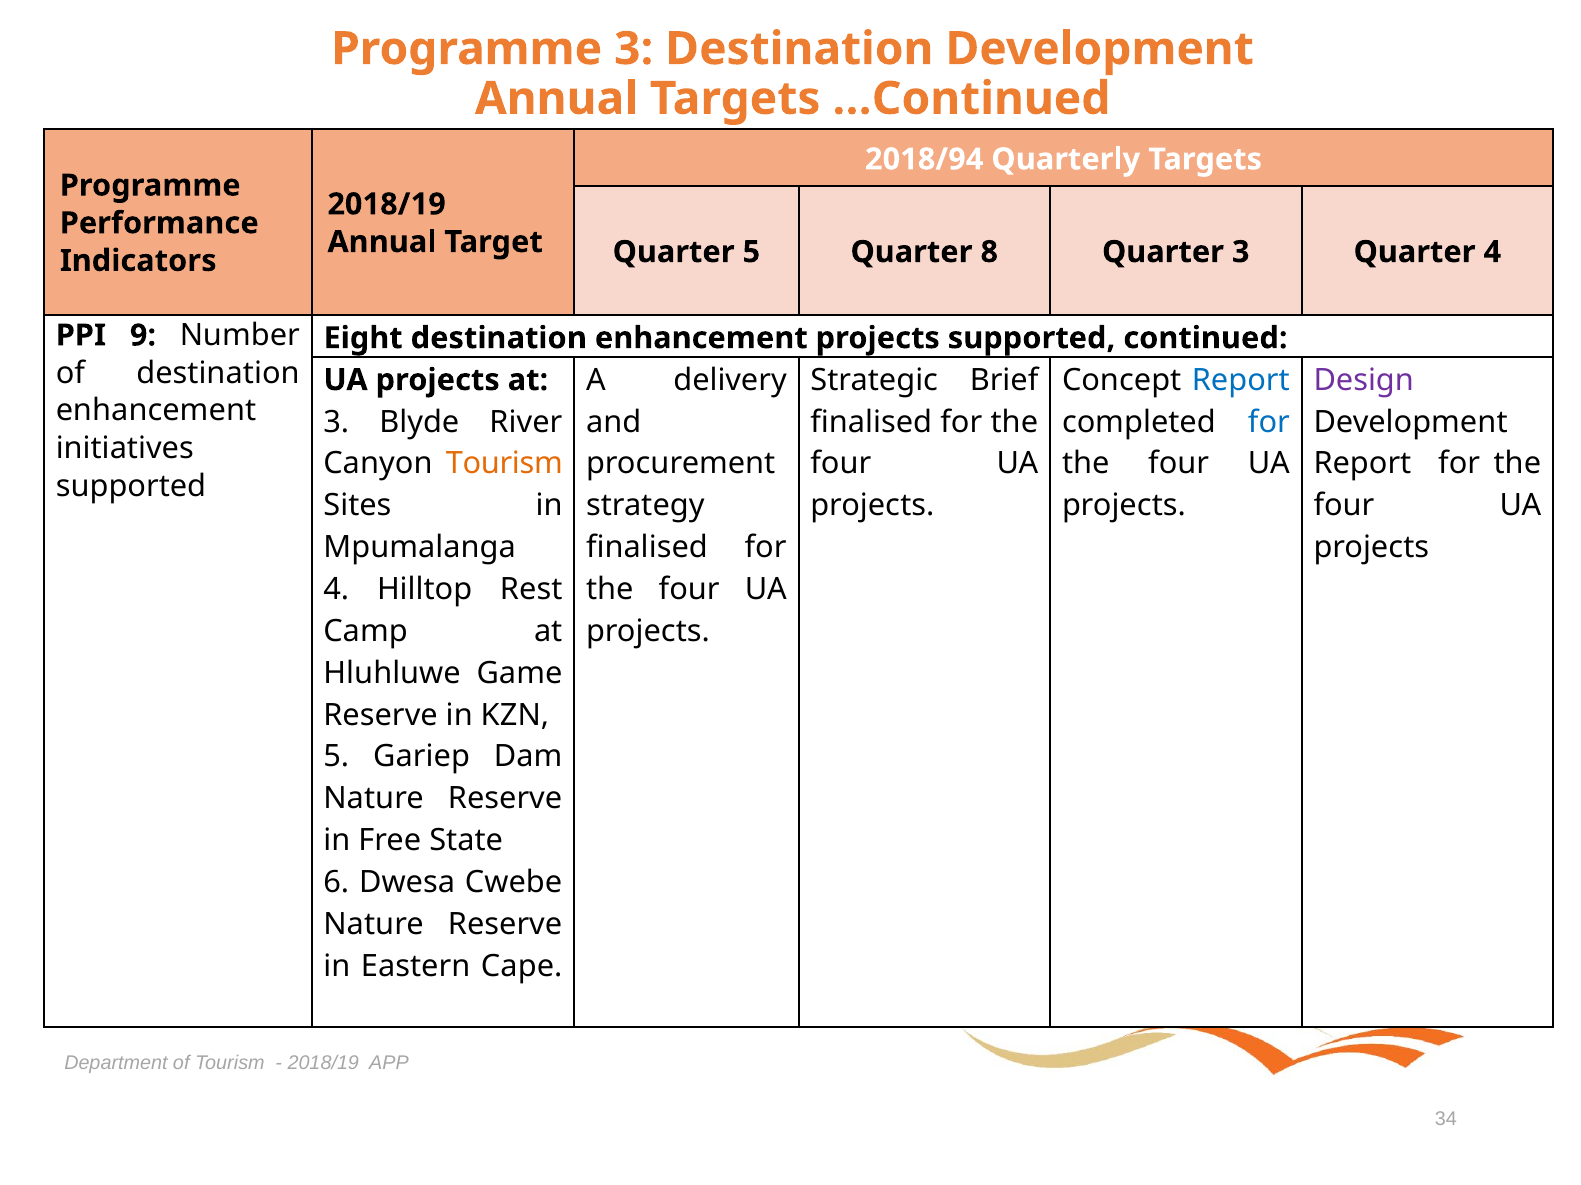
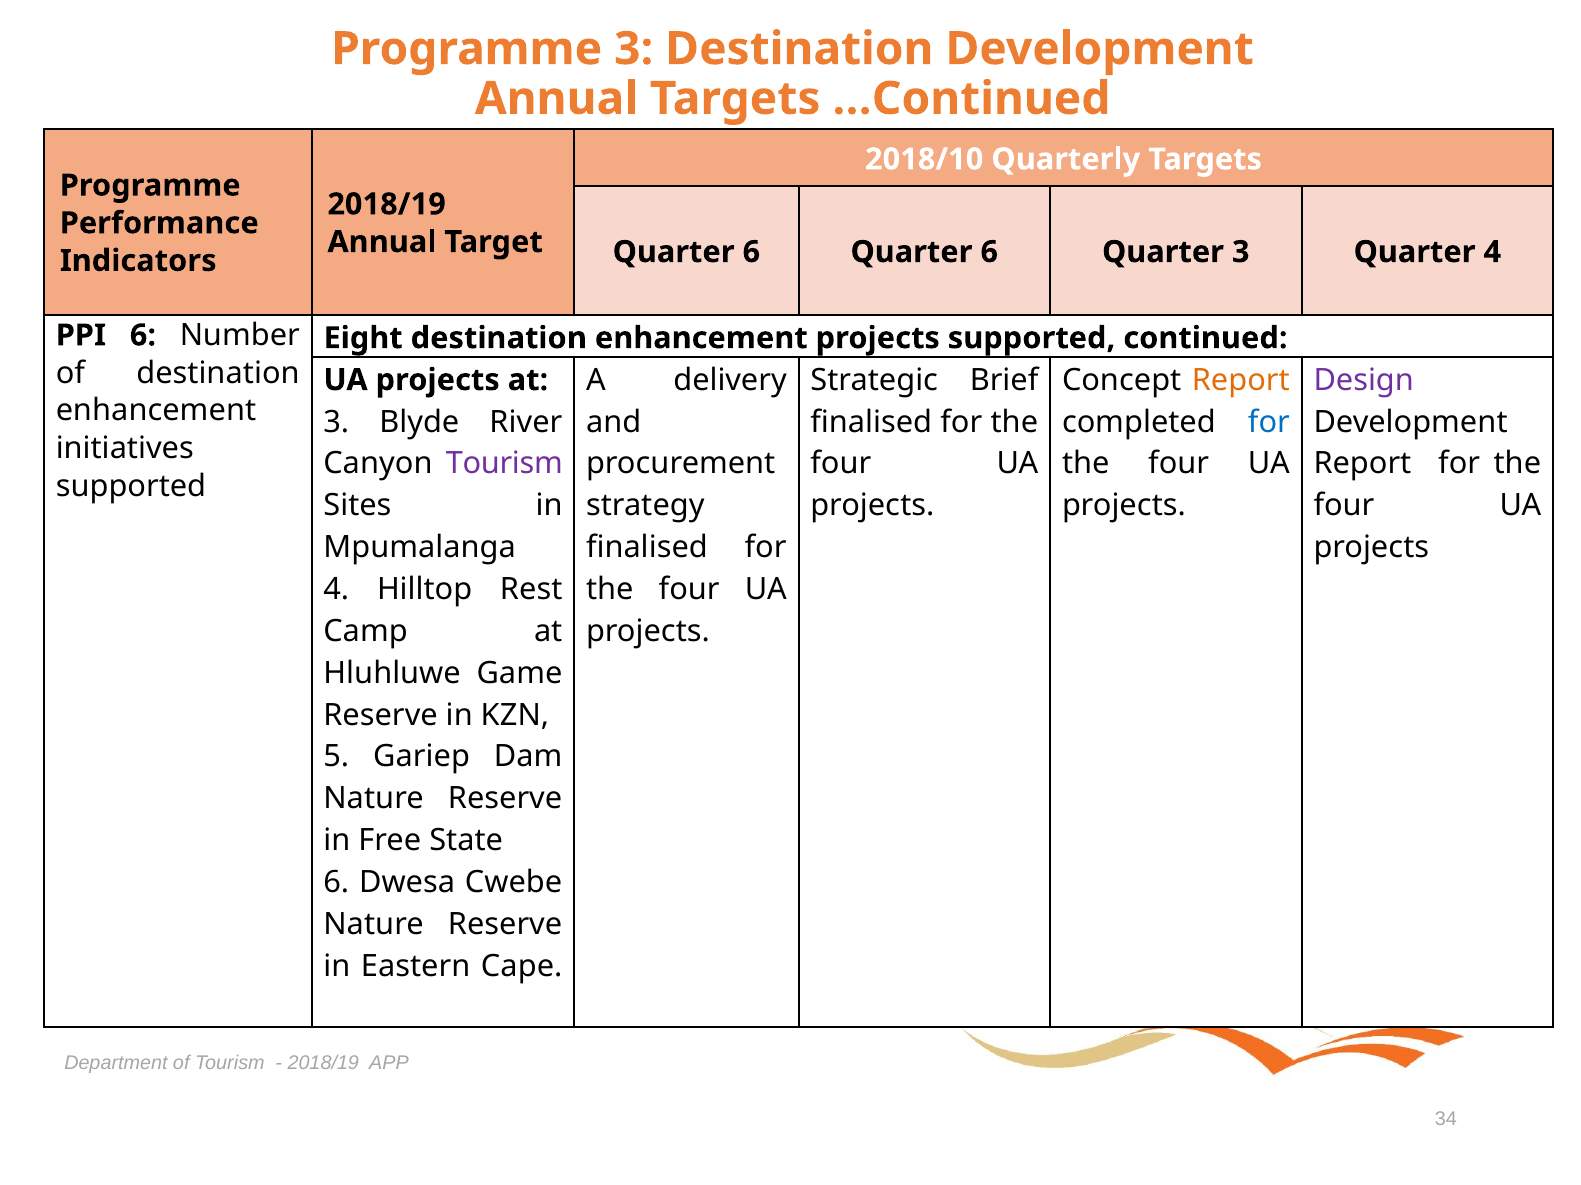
2018/94: 2018/94 -> 2018/10
5 at (751, 252): 5 -> 6
8 at (989, 252): 8 -> 6
PPI 9: 9 -> 6
Report at (1241, 380) colour: blue -> orange
Tourism at (504, 464) colour: orange -> purple
